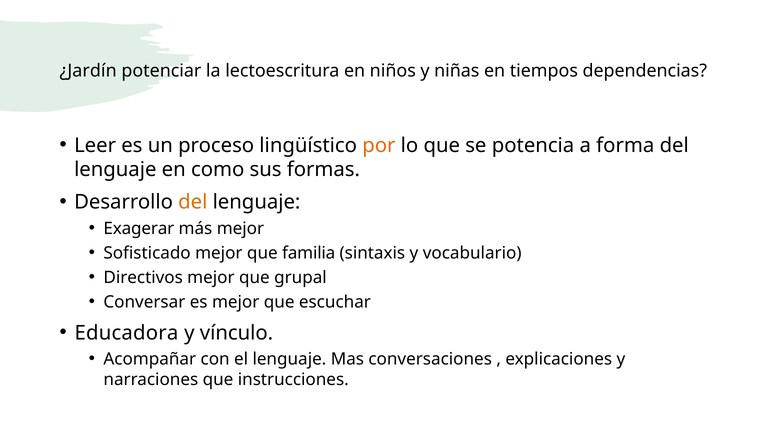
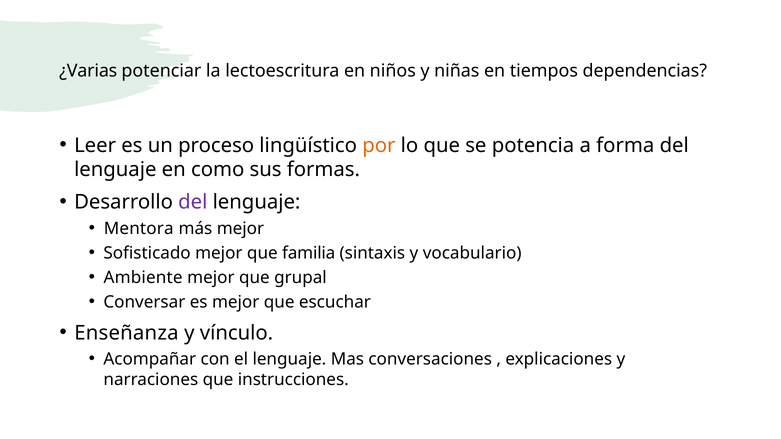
¿Jardín: ¿Jardín -> ¿Varias
del at (193, 202) colour: orange -> purple
Exagerar: Exagerar -> Mentora
Directivos: Directivos -> Ambiente
Educadora: Educadora -> Enseñanza
